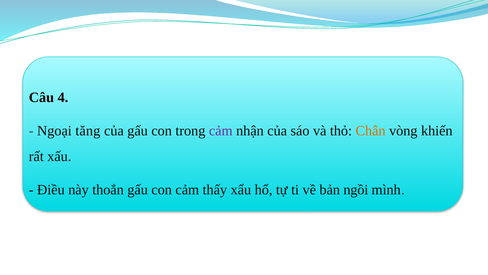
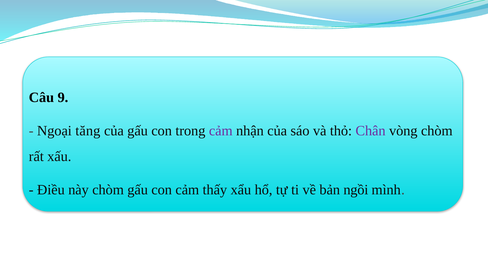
4: 4 -> 9
Chân colour: orange -> purple
vòng khiến: khiến -> chòm
này thoắn: thoắn -> chòm
